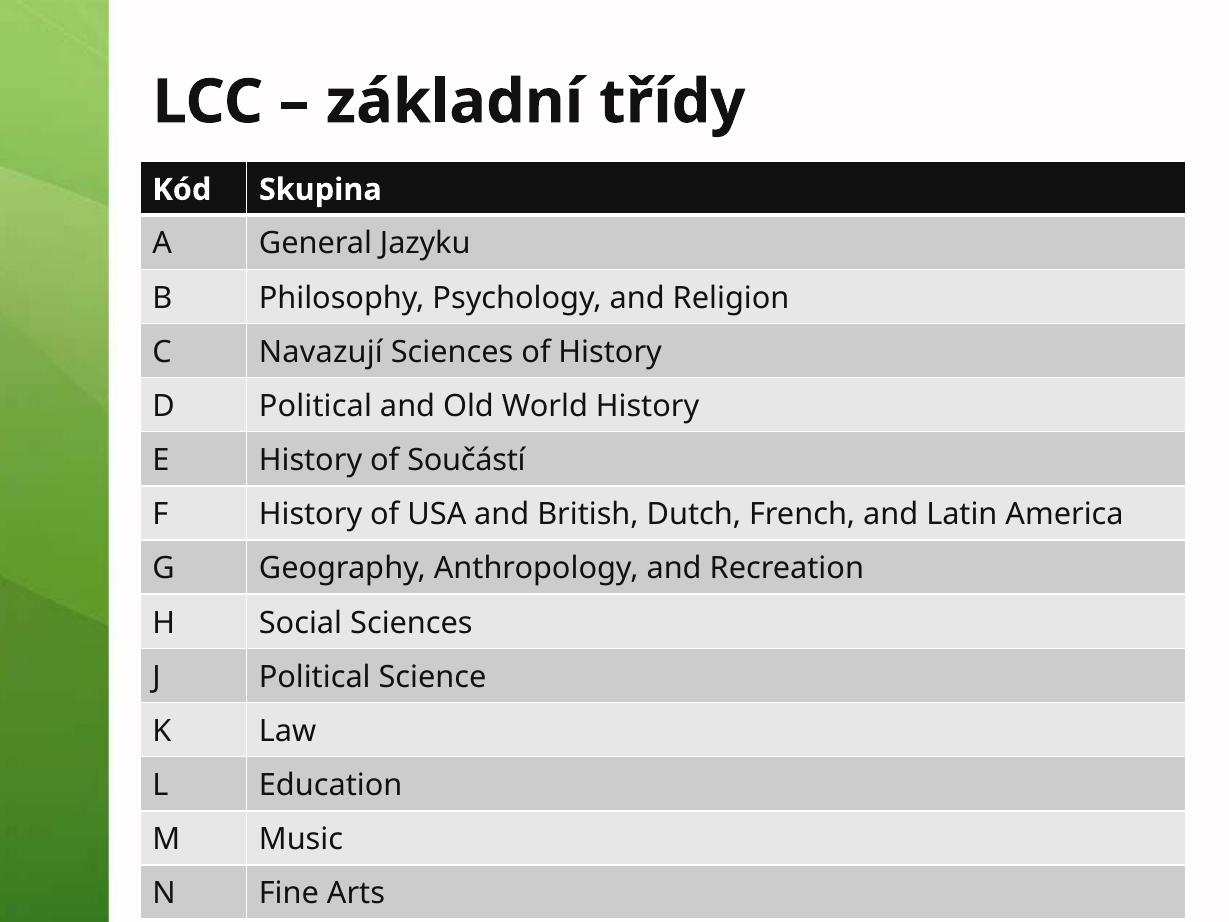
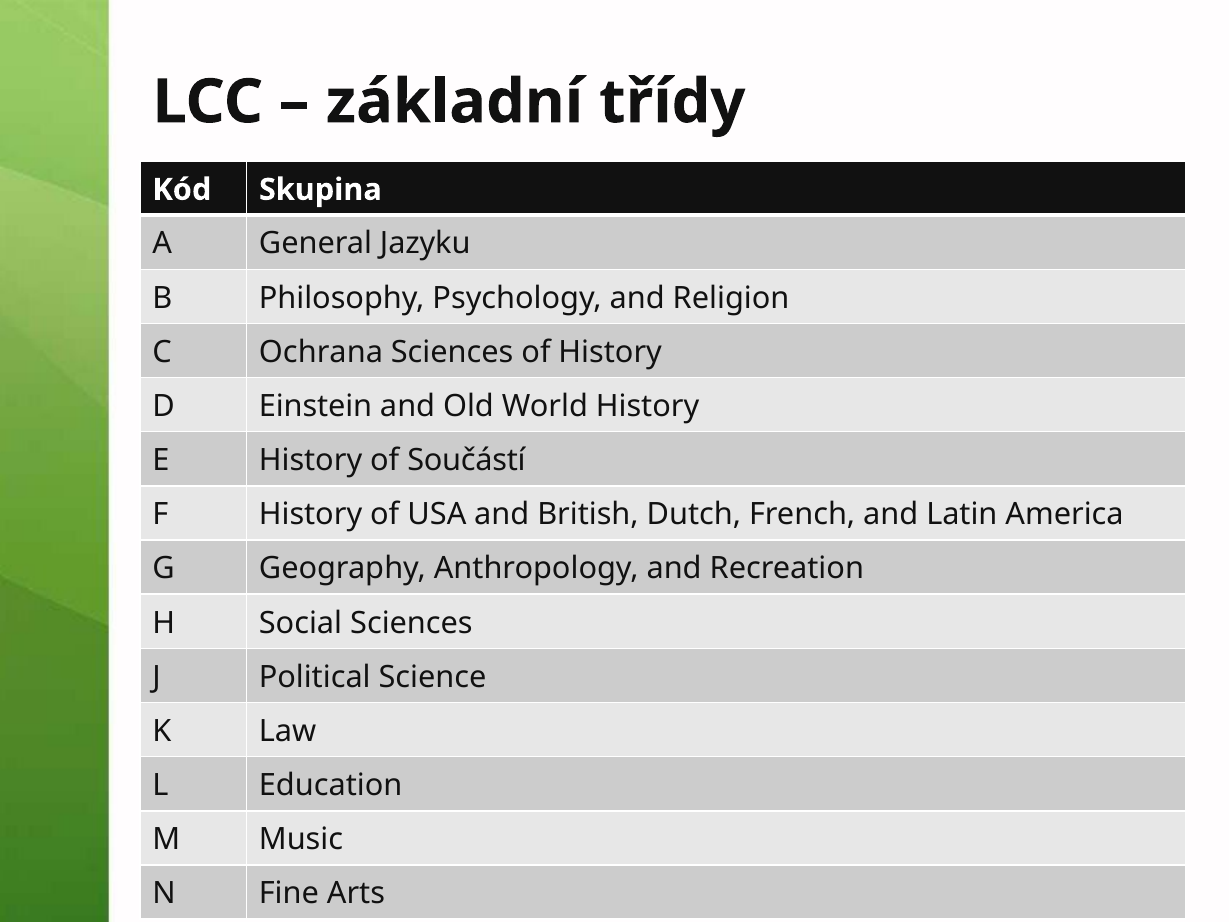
Navazují: Navazují -> Ochrana
D Political: Political -> Einstein
